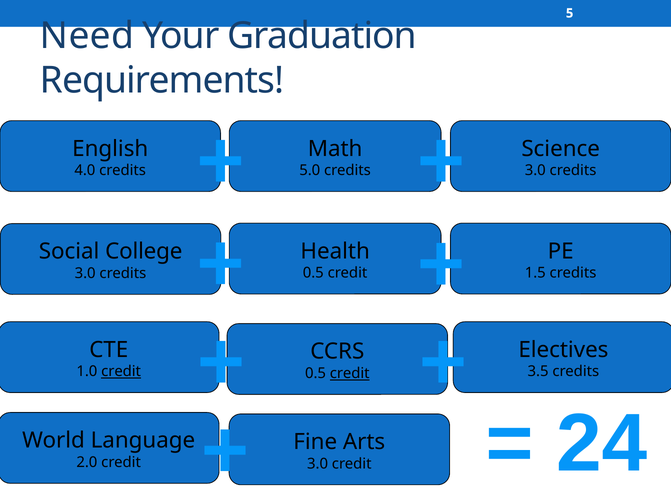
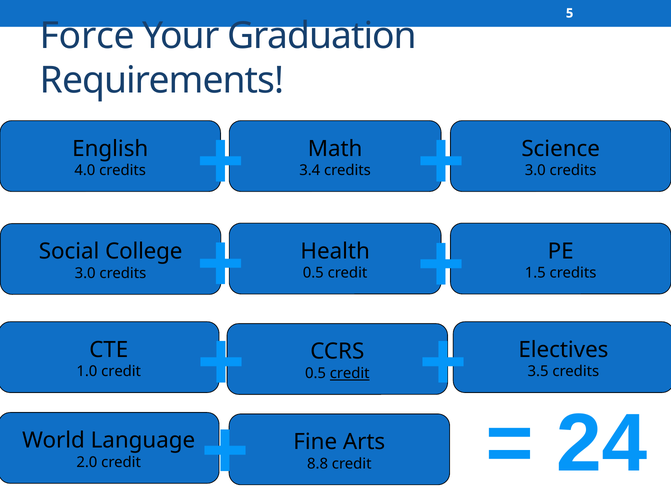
Need: Need -> Force
5.0: 5.0 -> 3.4
credit at (121, 372) underline: present -> none
3.0 at (318, 464): 3.0 -> 8.8
